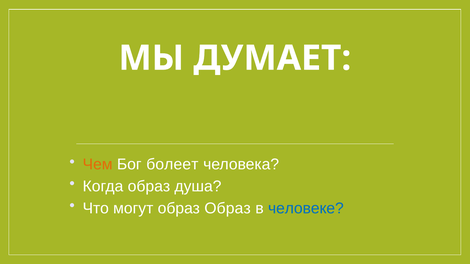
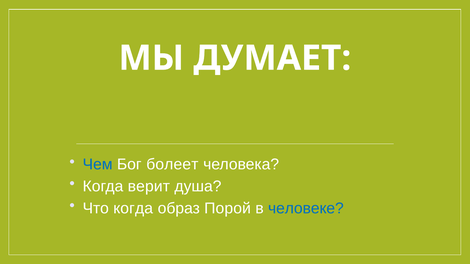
Чем colour: orange -> blue
Когда образ: образ -> верит
Что могут: могут -> когда
образ Образ: Образ -> Порой
